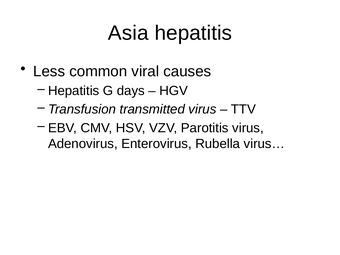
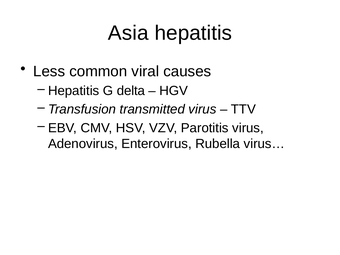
days: days -> delta
